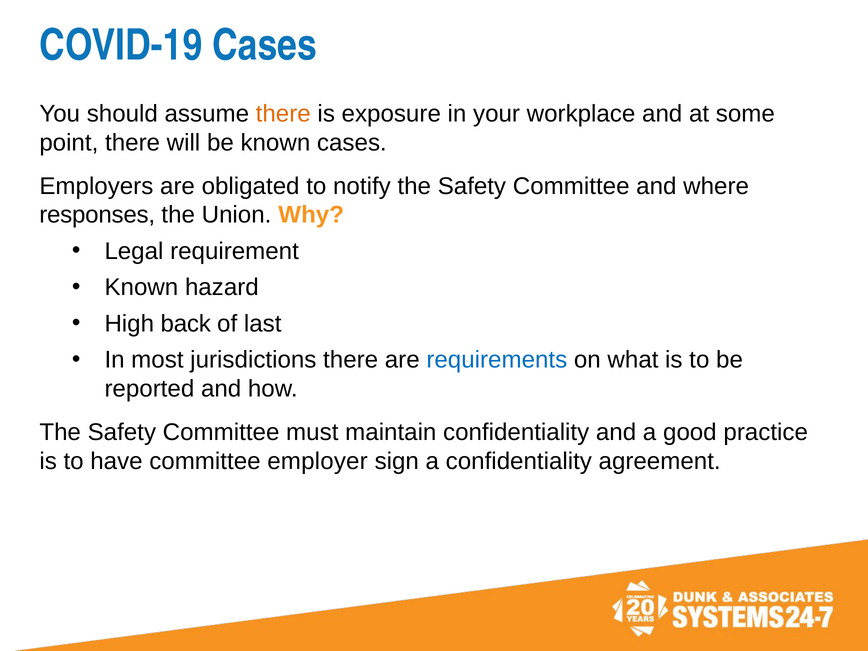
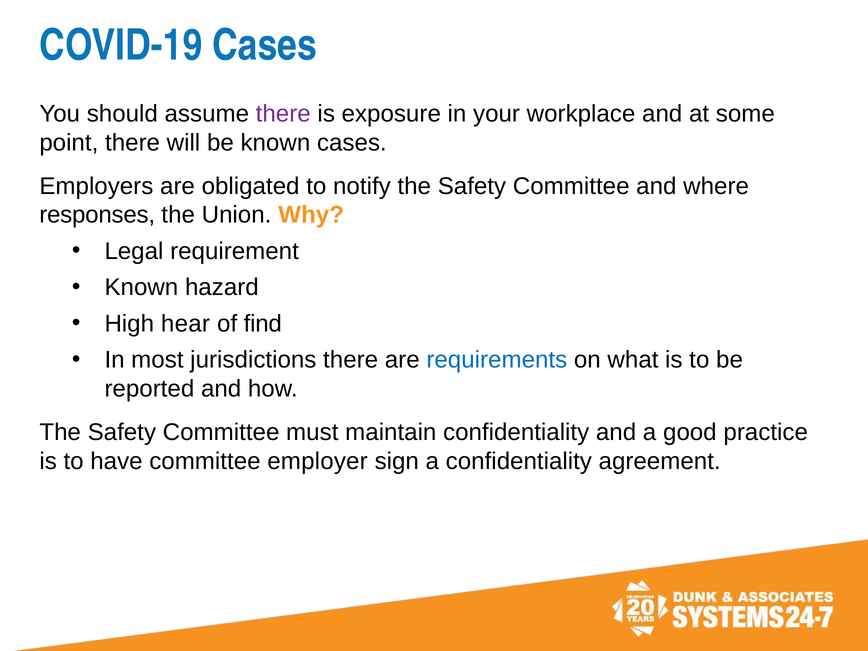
there at (283, 114) colour: orange -> purple
back: back -> hear
last: last -> find
